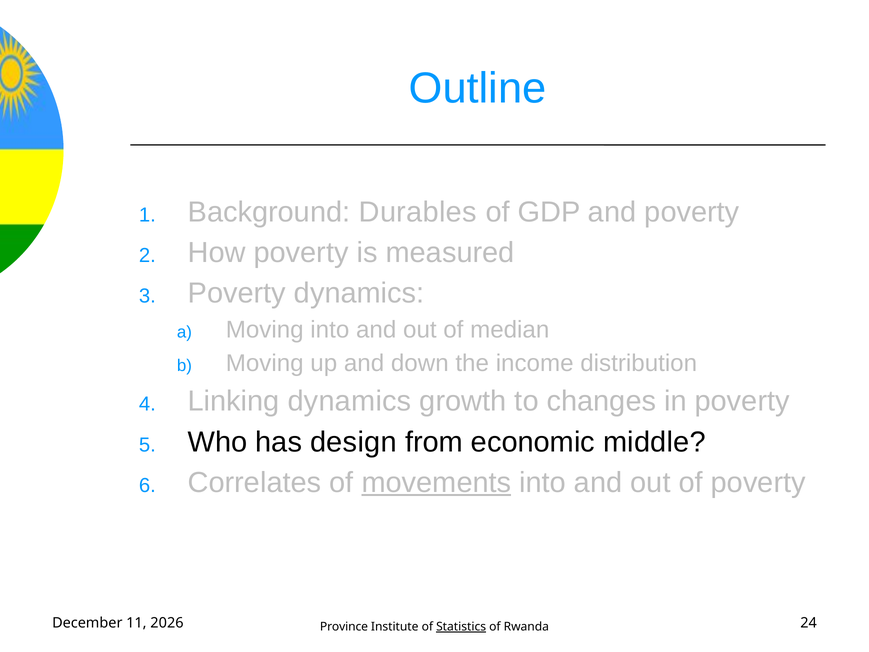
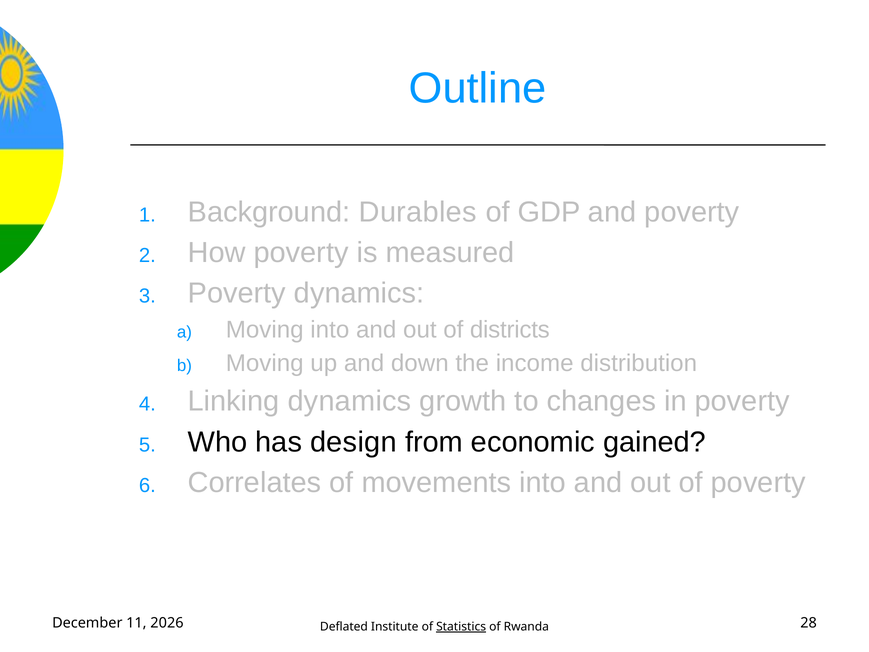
median: median -> districts
middle: middle -> gained
movements underline: present -> none
Province: Province -> Deflated
24: 24 -> 28
